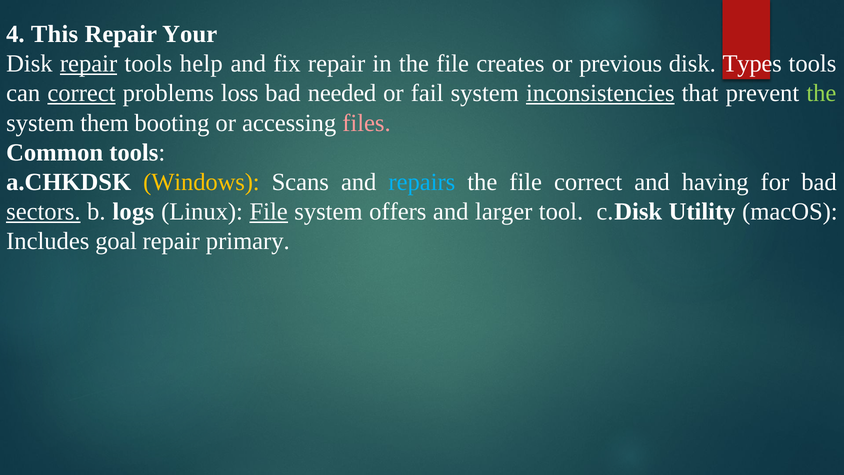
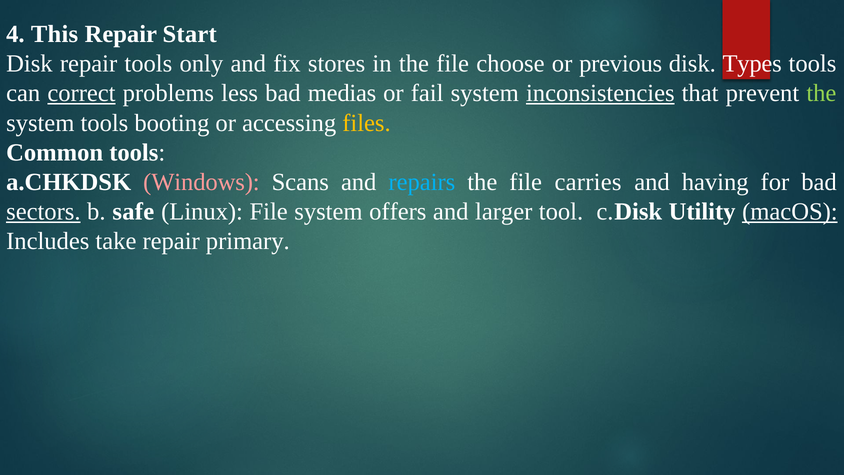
Your: Your -> Start
repair at (89, 64) underline: present -> none
help: help -> only
fix repair: repair -> stores
creates: creates -> choose
loss: loss -> less
needed: needed -> medias
system them: them -> tools
files colour: pink -> yellow
Windows colour: yellow -> pink
file correct: correct -> carries
logs: logs -> safe
File at (269, 212) underline: present -> none
macOS underline: none -> present
goal: goal -> take
